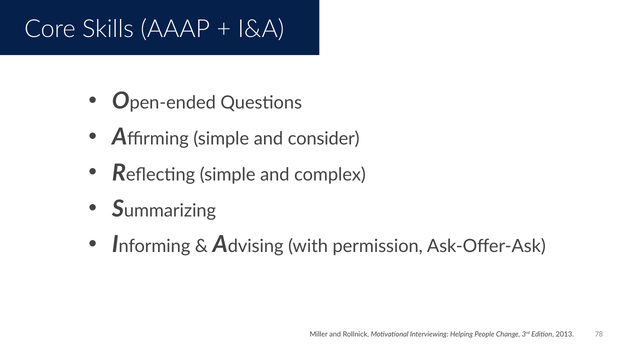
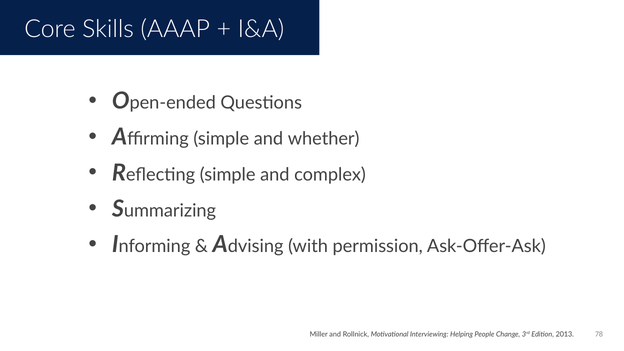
consider: consider -> whether
